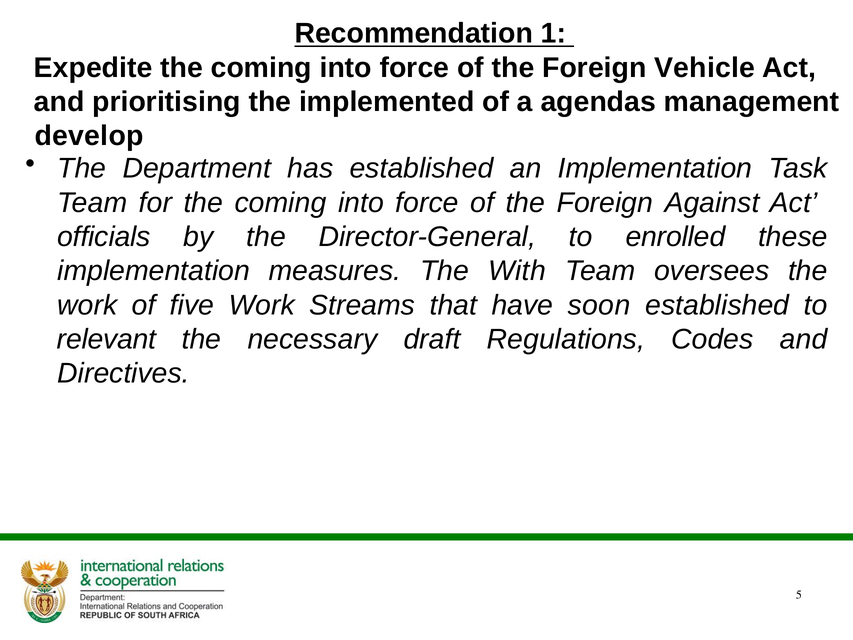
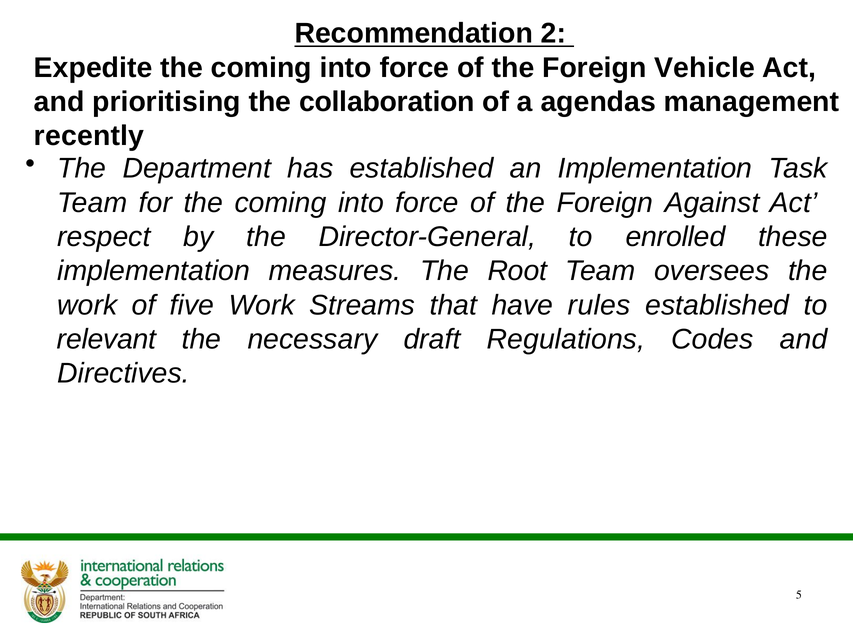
1: 1 -> 2
implemented: implemented -> collaboration
develop: develop -> recently
officials: officials -> respect
With: With -> Root
soon: soon -> rules
